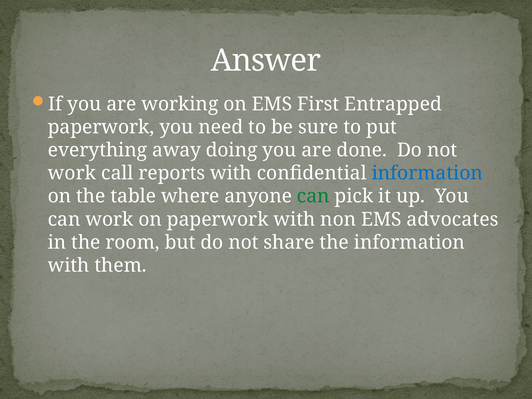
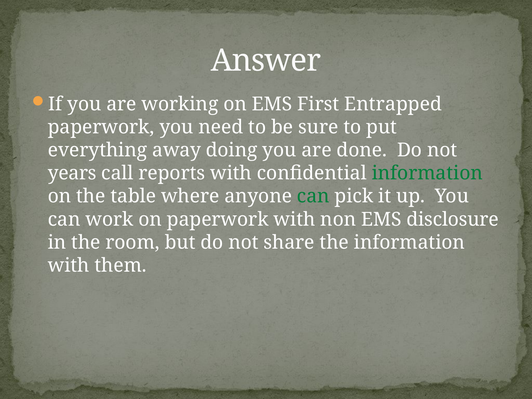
work at (72, 173): work -> years
information at (427, 173) colour: blue -> green
advocates: advocates -> disclosure
